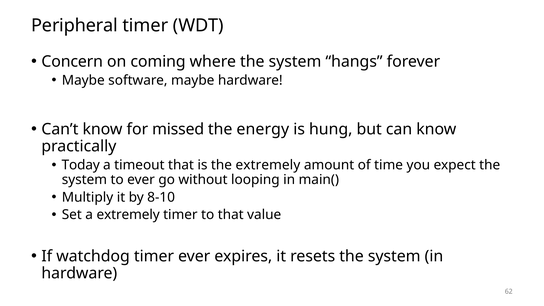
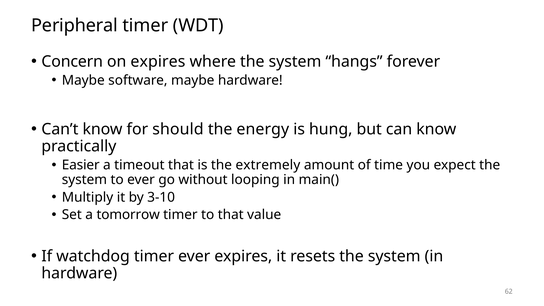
on coming: coming -> expires
missed: missed -> should
Today: Today -> Easier
8-10: 8-10 -> 3-10
a extremely: extremely -> tomorrow
